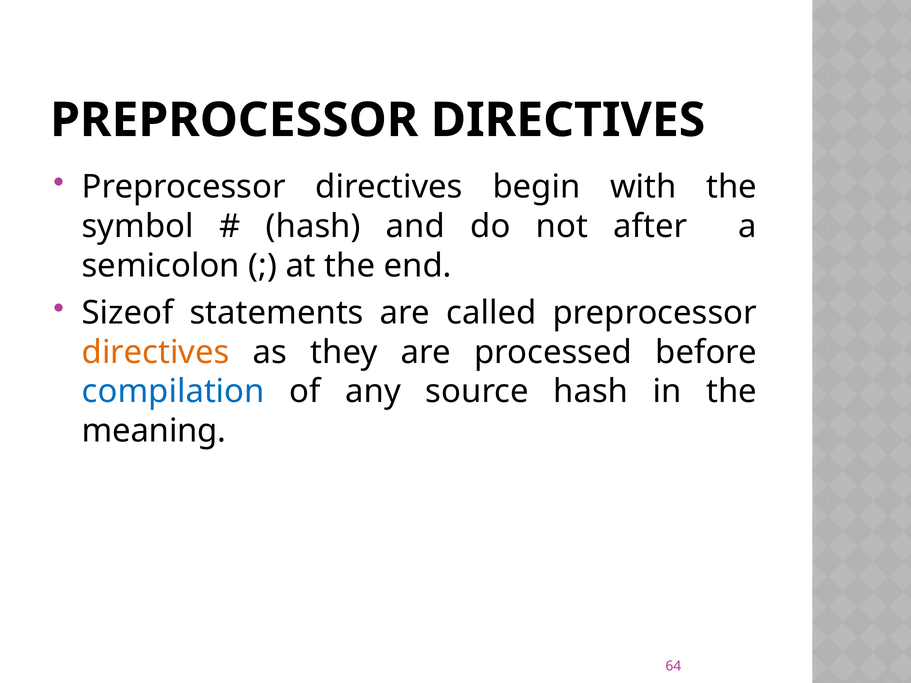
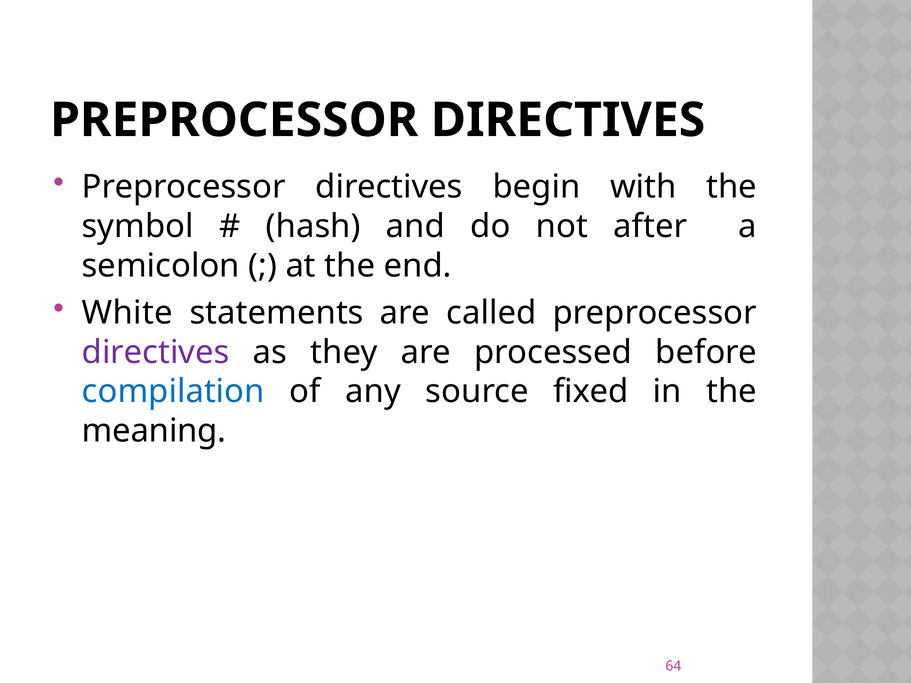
Sizeof: Sizeof -> White
directives at (156, 352) colour: orange -> purple
source hash: hash -> fixed
